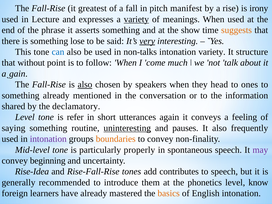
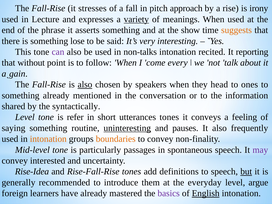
greatest: greatest -> stresses
manifest: manifest -> approach
very underline: present -> none
can colour: blue -> purple
intonation variety: variety -> recited
structure: structure -> reporting
much: much -> every
declamatory: declamatory -> syntactically
utterances again: again -> tones
intonation at (48, 139) colour: purple -> orange
properly: properly -> passages
beginning: beginning -> interested
contributes: contributes -> definitions
but underline: none -> present
phonetics: phonetics -> everyday
know: know -> argue
basics colour: orange -> purple
English underline: none -> present
